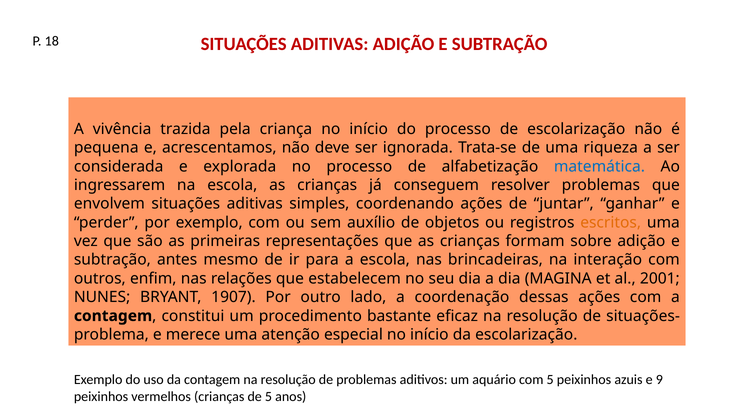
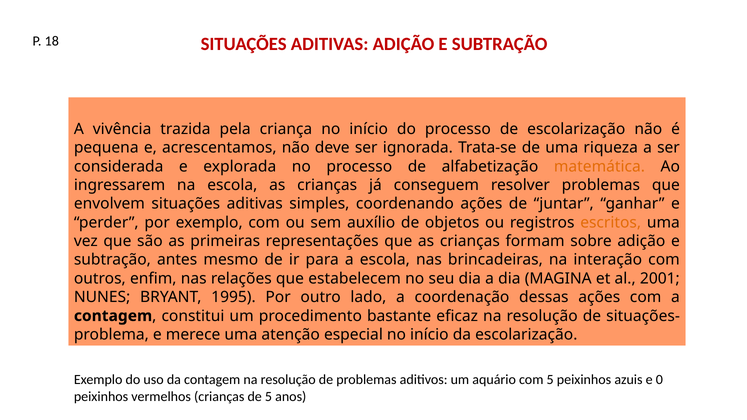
matemática colour: blue -> orange
1907: 1907 -> 1995
9: 9 -> 0
